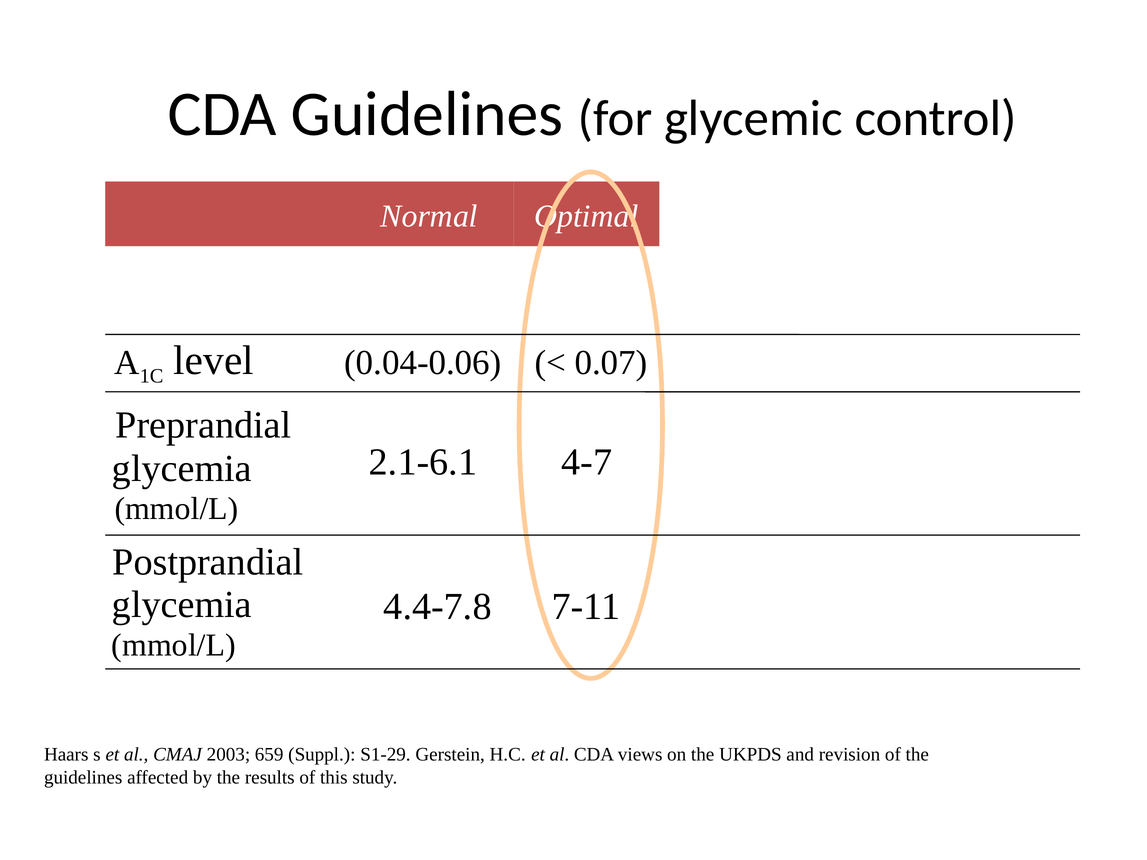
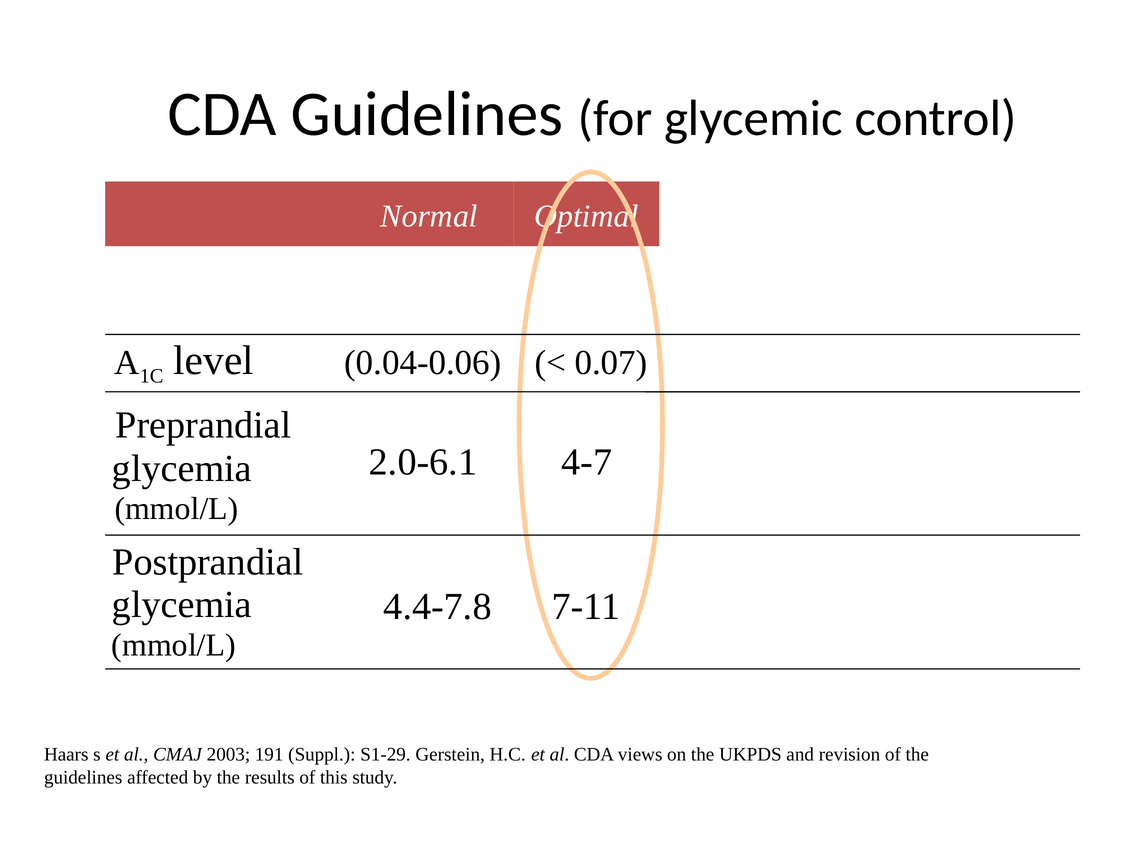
2.1-6.1: 2.1-6.1 -> 2.0-6.1
659: 659 -> 191
